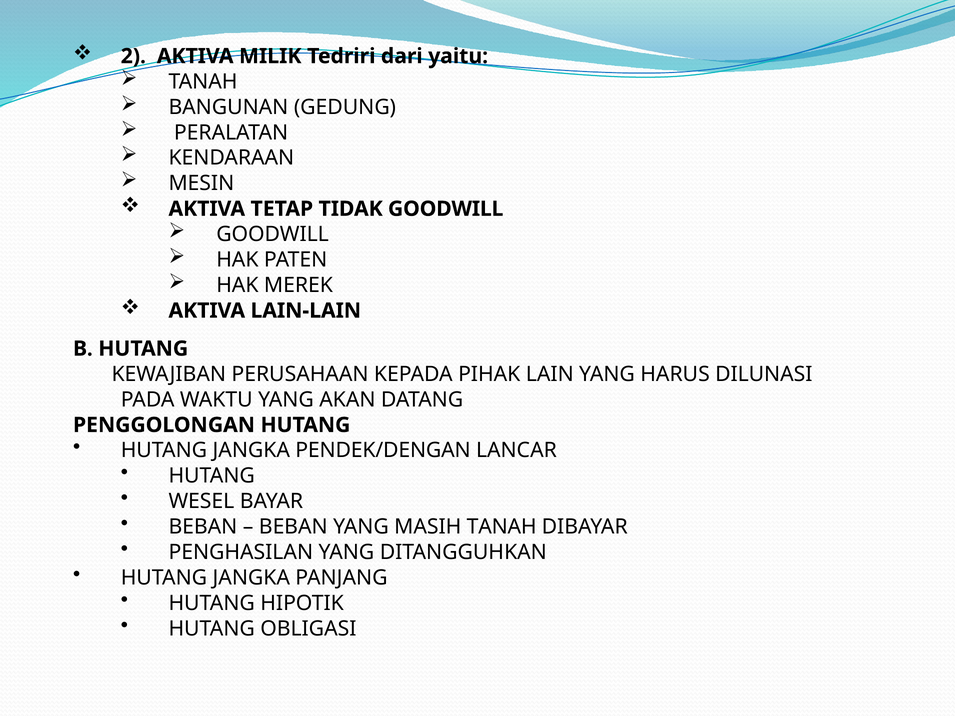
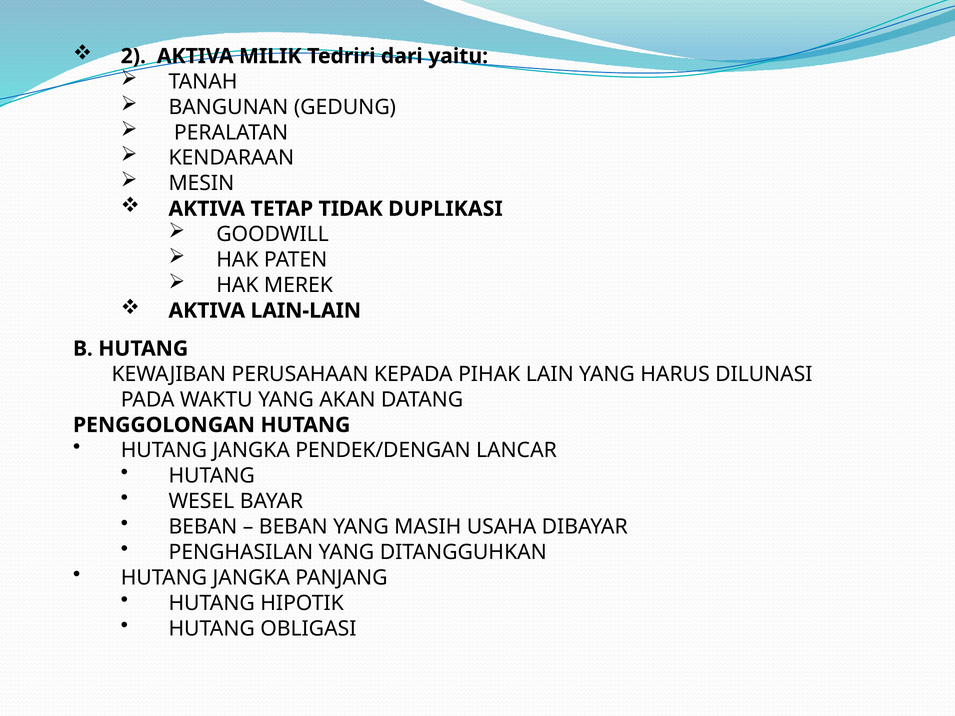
TIDAK GOODWILL: GOODWILL -> DUPLIKASI
MASIH TANAH: TANAH -> USAHA
